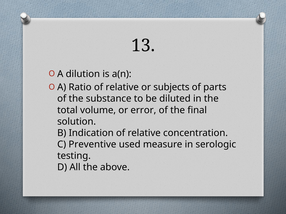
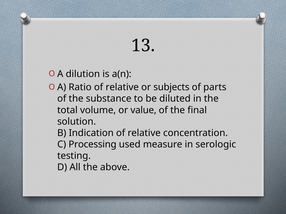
error: error -> value
Preventive: Preventive -> Processing
